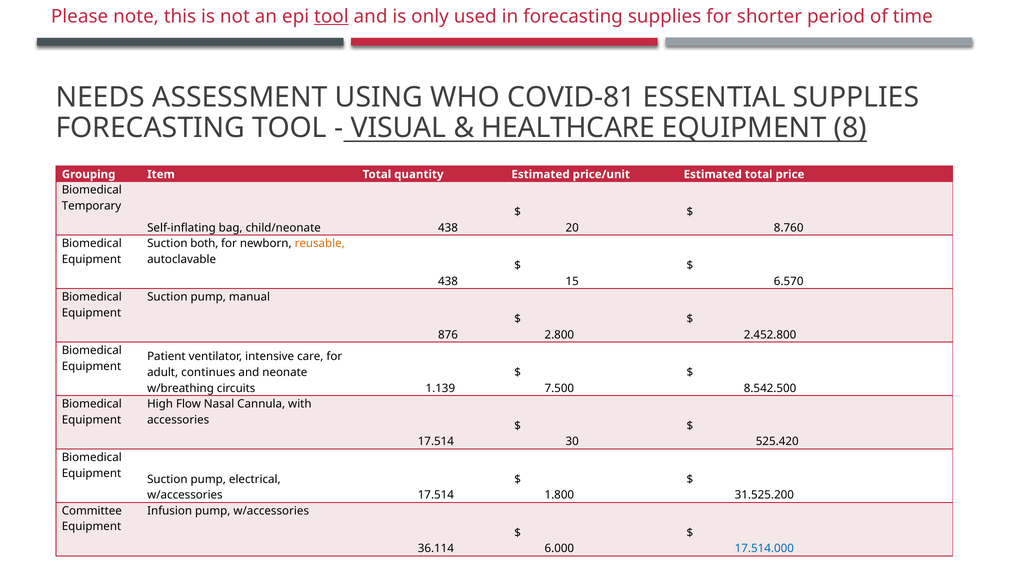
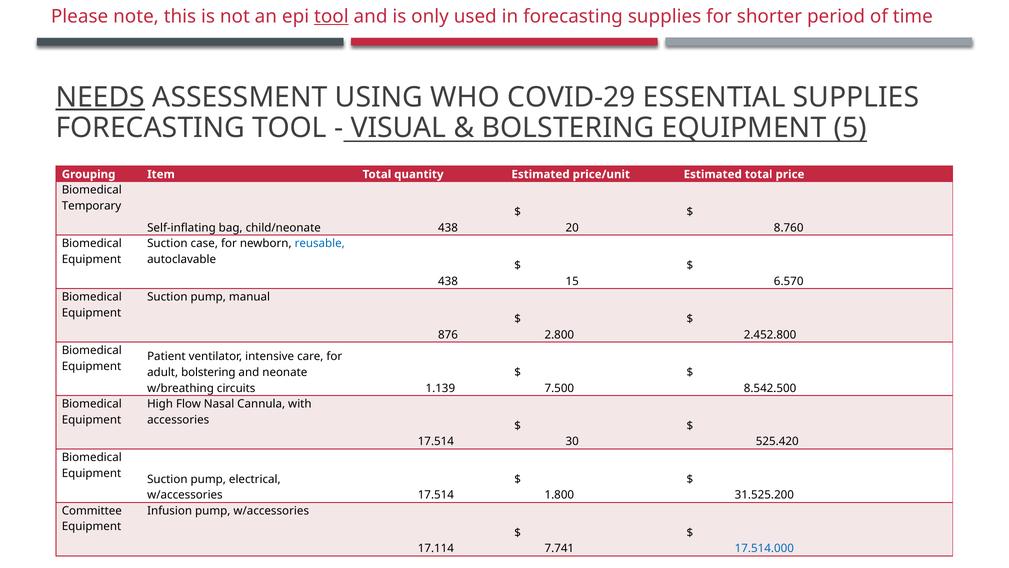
NEEDS underline: none -> present
COVID-81: COVID-81 -> COVID-29
HEALTHCARE at (568, 128): HEALTHCARE -> BOLSTERING
8: 8 -> 5
both: both -> case
reusable colour: orange -> blue
adult continues: continues -> bolstering
36.114: 36.114 -> 17.114
6.000: 6.000 -> 7.741
